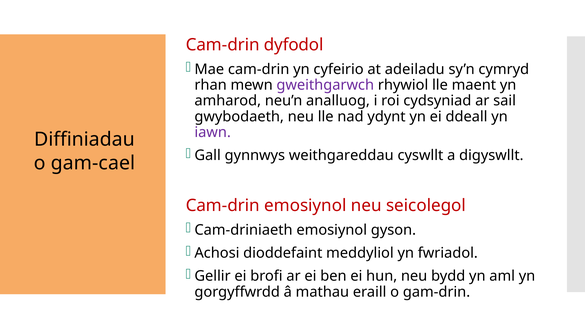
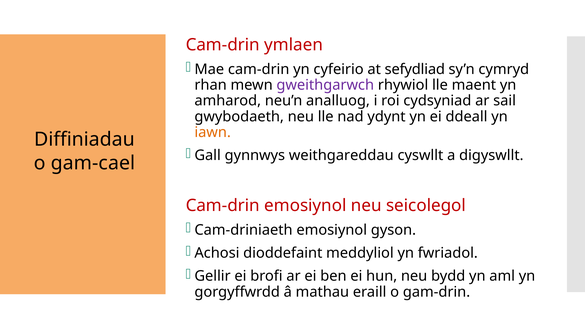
dyfodol: dyfodol -> ymlaen
adeiladu: adeiladu -> sefydliad
iawn colour: purple -> orange
